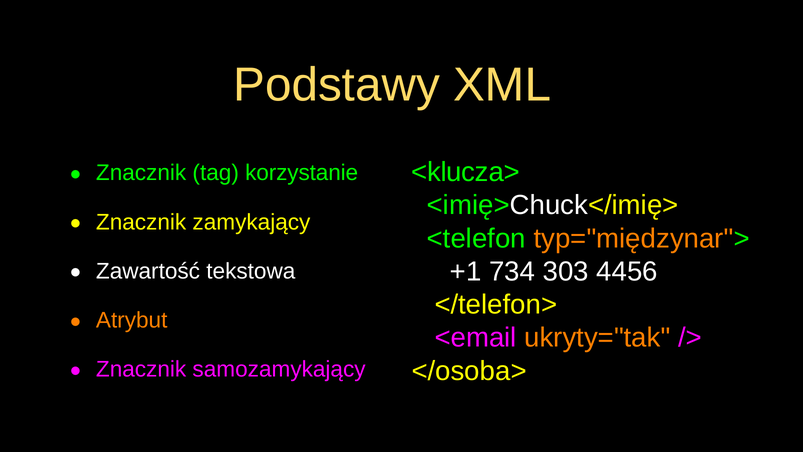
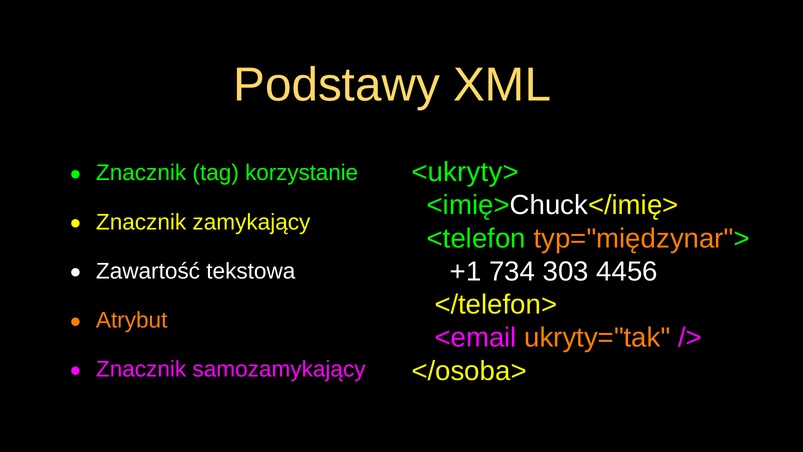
<klucza>: <klucza> -> <ukryty>
